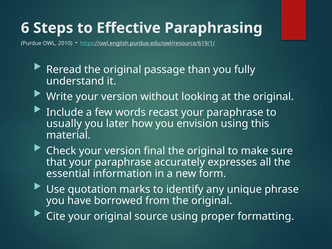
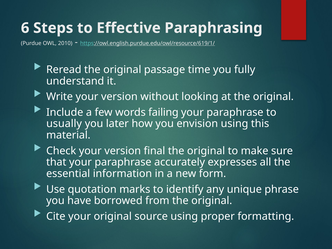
than: than -> time
recast: recast -> failing
